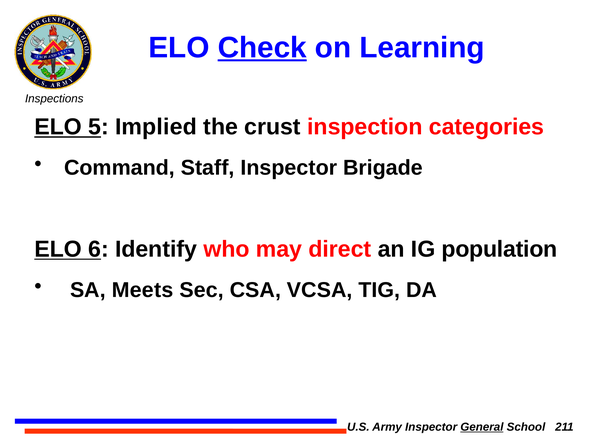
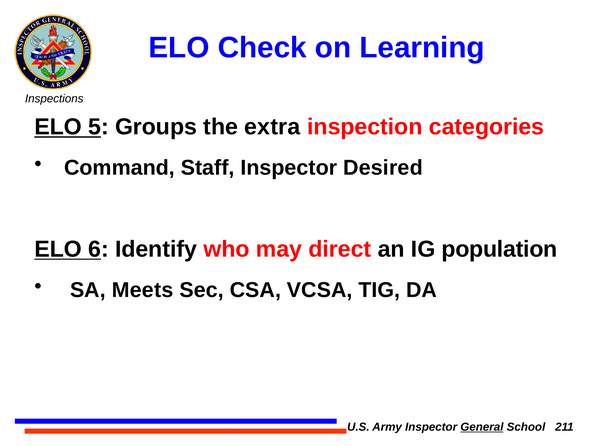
Check underline: present -> none
Implied: Implied -> Groups
crust: crust -> extra
Brigade: Brigade -> Desired
